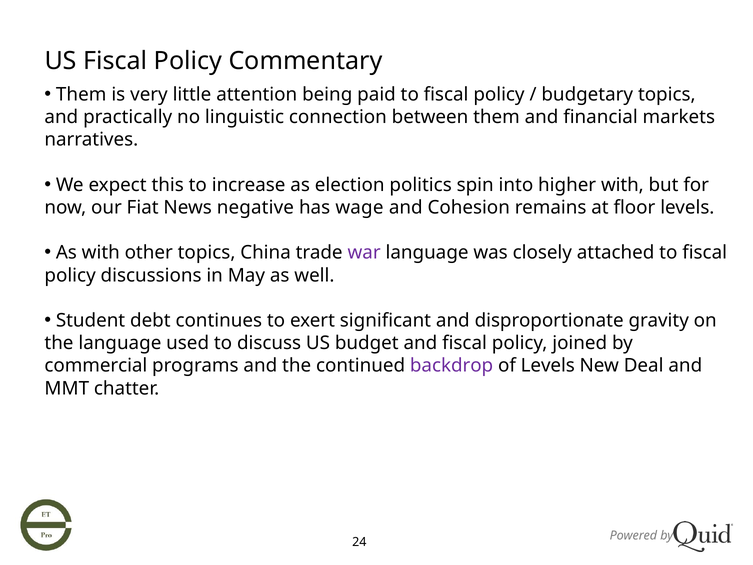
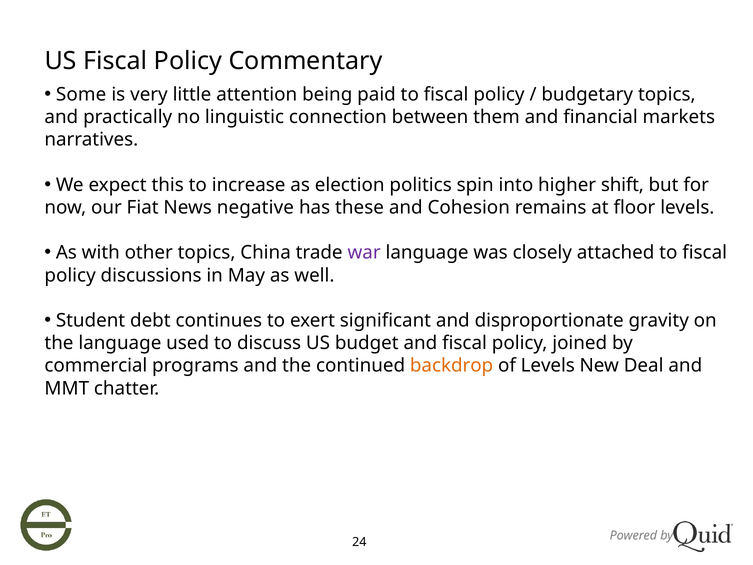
Them at (81, 94): Them -> Some
higher with: with -> shift
wage: wage -> these
backdrop colour: purple -> orange
